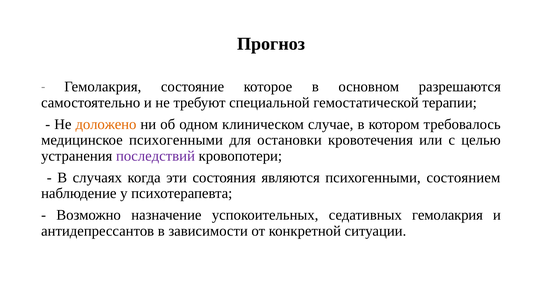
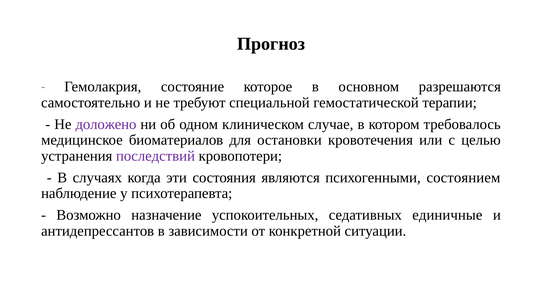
доложено colour: orange -> purple
медицинское психогенными: психогенными -> биоматериалов
седативных гемолакрия: гемолакрия -> единичные
